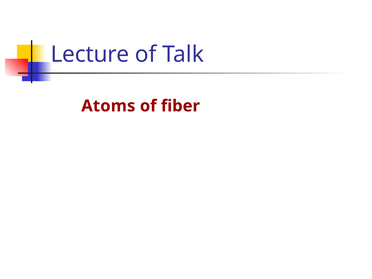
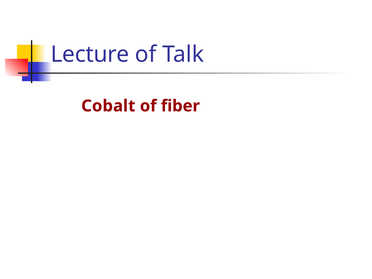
Atoms: Atoms -> Cobalt
